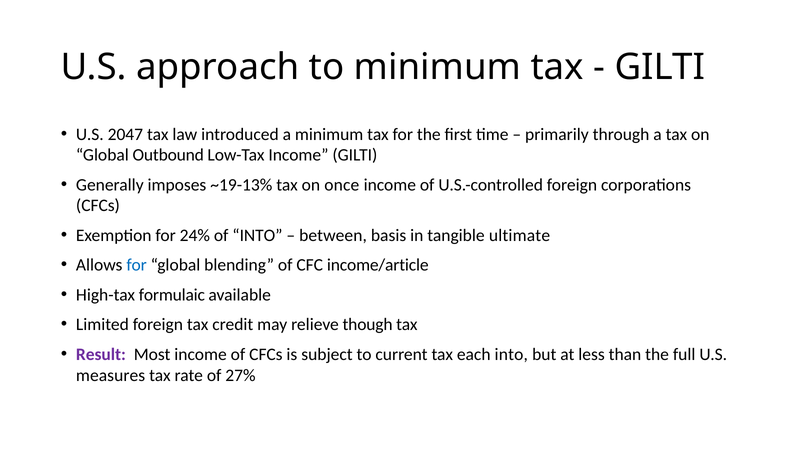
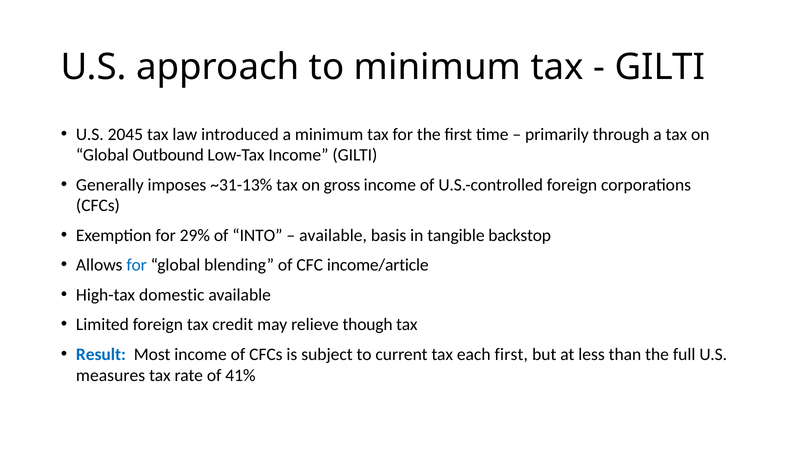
2047: 2047 -> 2045
~19-13%: ~19-13% -> ~31-13%
once: once -> gross
24%: 24% -> 29%
between at (333, 235): between -> available
ultimate: ultimate -> backstop
formulaic: formulaic -> domestic
Result colour: purple -> blue
each into: into -> first
27%: 27% -> 41%
